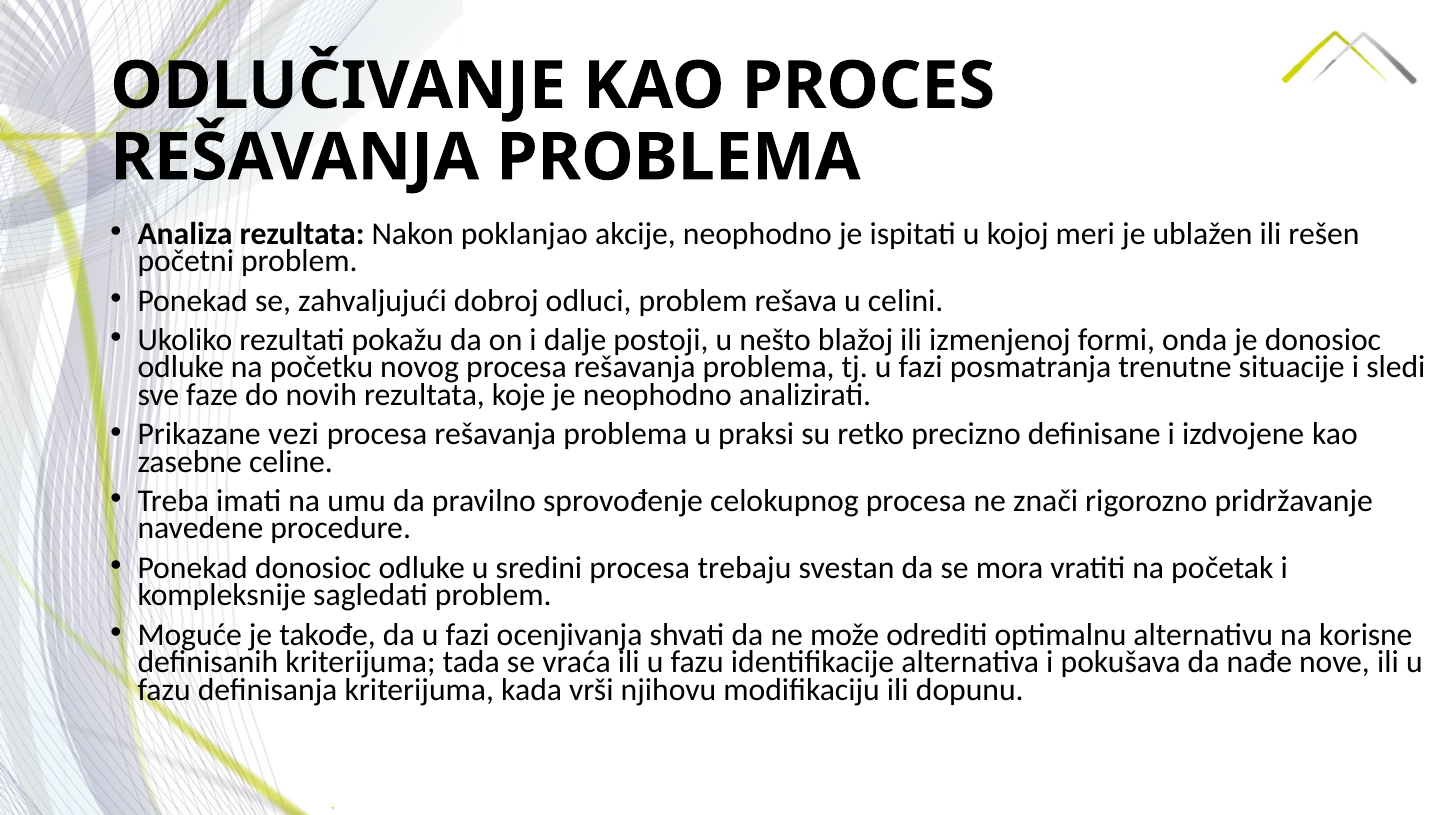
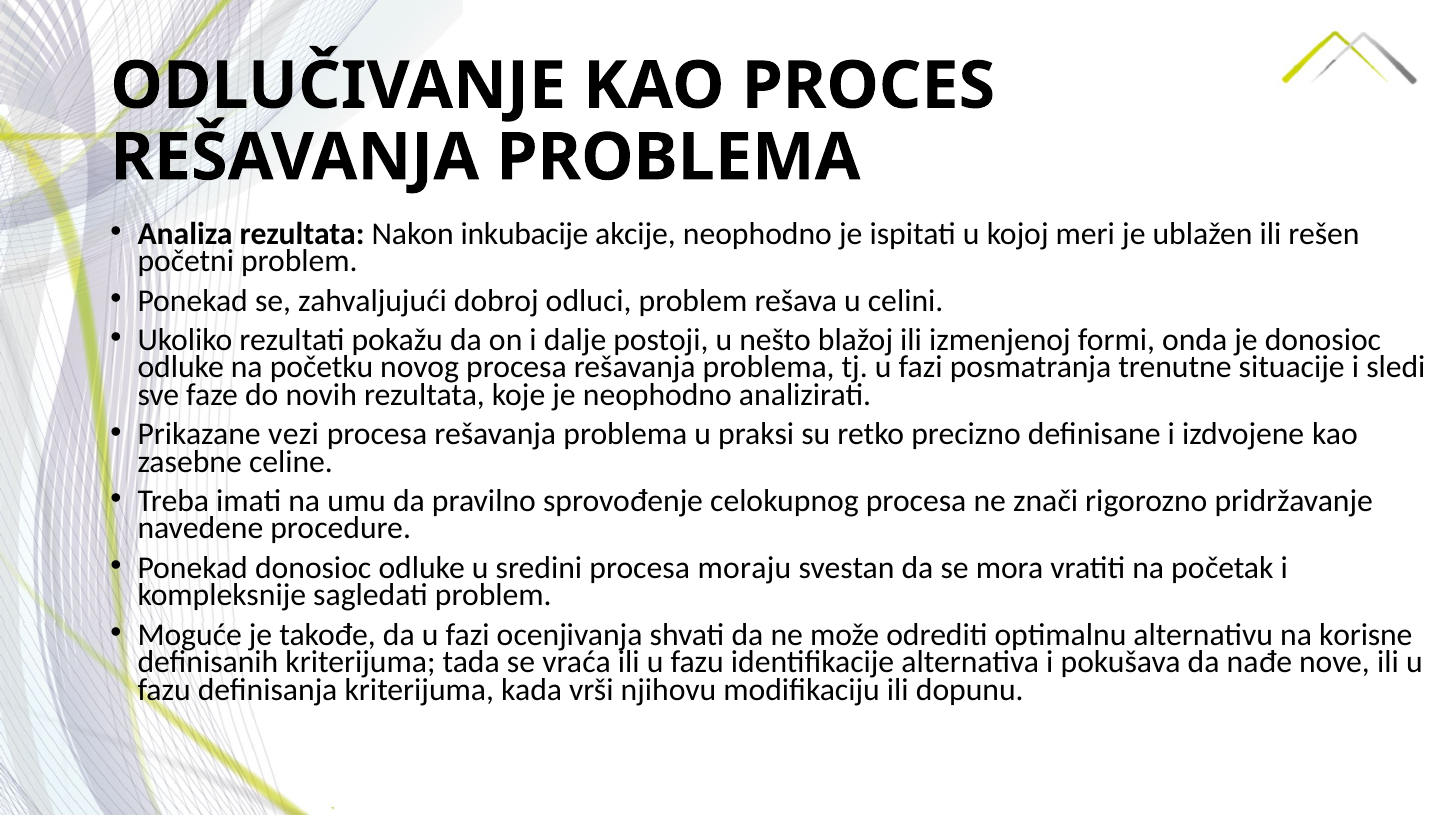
poklanjao: poklanjao -> inkubacije
trebaju: trebaju -> moraju
